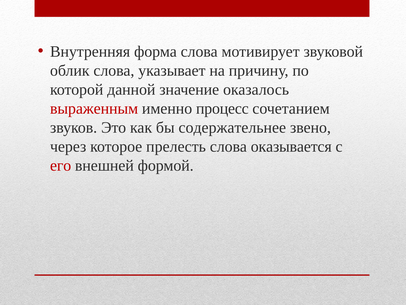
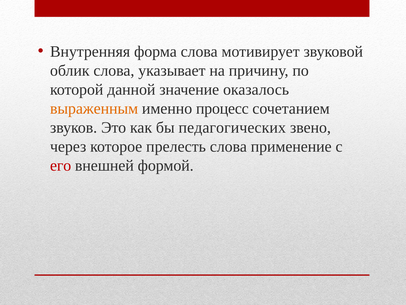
выраженным colour: red -> orange
содержательнее: содержательнее -> педагогических
оказывается: оказывается -> применение
